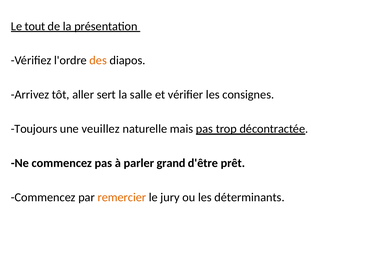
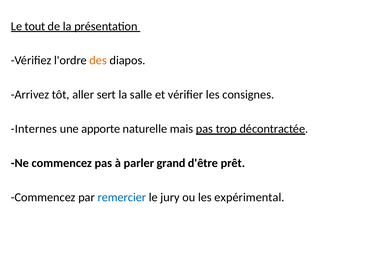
Toujours: Toujours -> Internes
veuillez: veuillez -> apporte
remercier colour: orange -> blue
déterminants: déterminants -> expérimental
